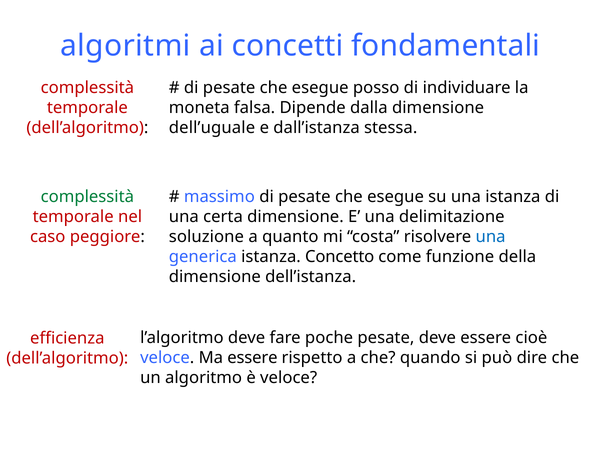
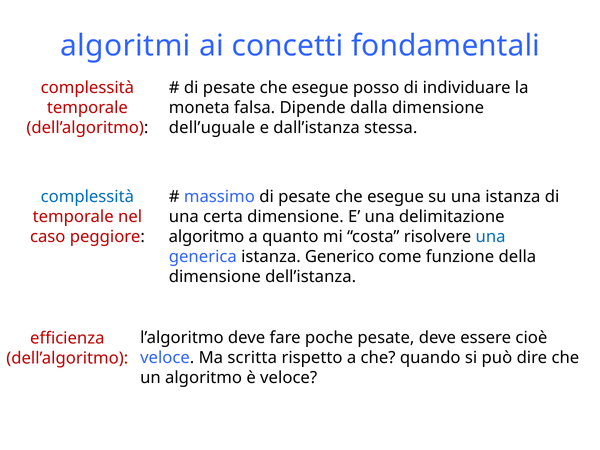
complessità at (87, 197) colour: green -> blue
soluzione at (206, 237): soluzione -> algoritmo
Concetto: Concetto -> Generico
Ma essere: essere -> scritta
